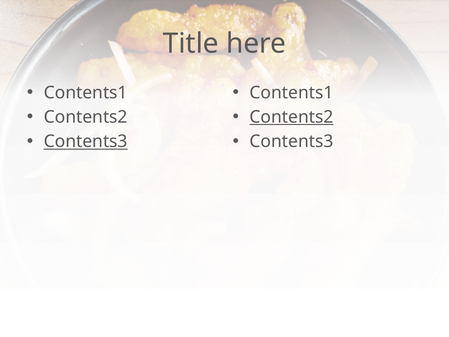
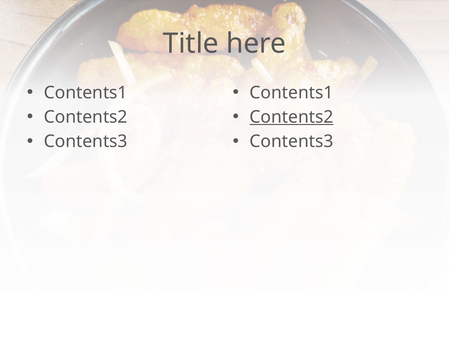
Contents3 at (86, 141) underline: present -> none
